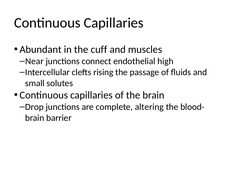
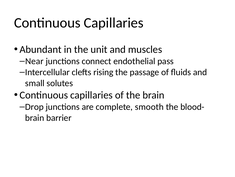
cuff: cuff -> unit
high: high -> pass
altering: altering -> smooth
